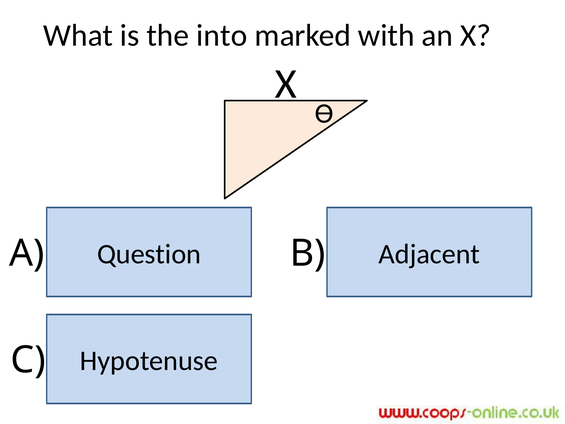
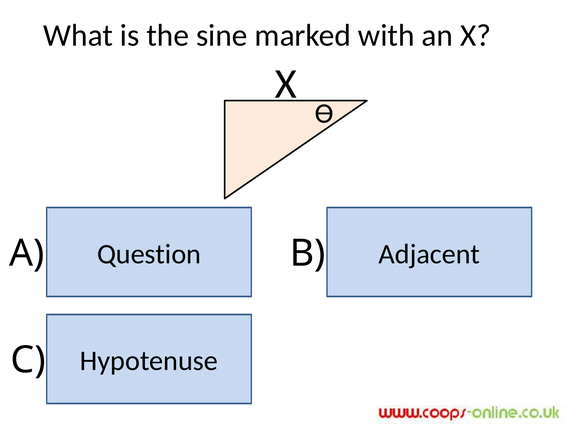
into: into -> sine
